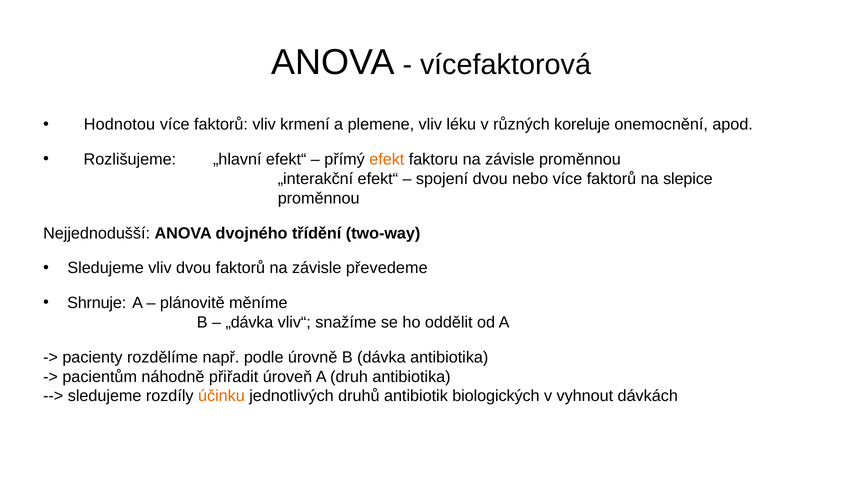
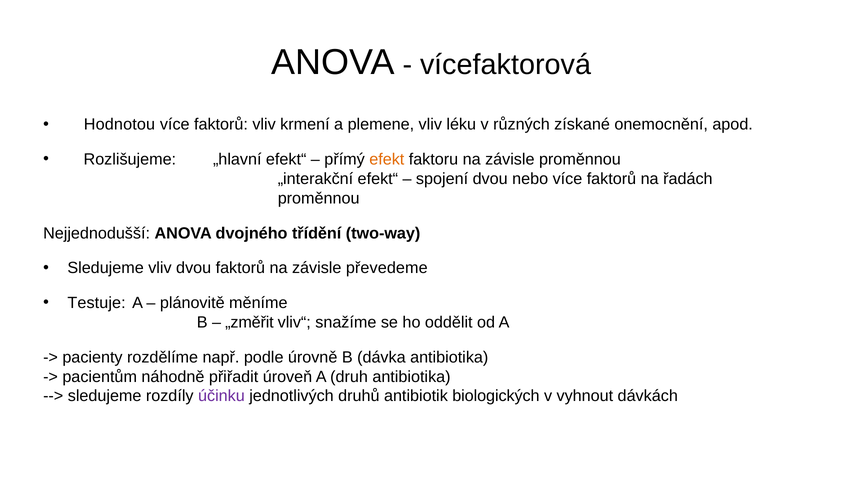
koreluje: koreluje -> získané
slepice: slepice -> řadách
Shrnuje: Shrnuje -> Testuje
„dávka: „dávka -> „změřit
účinku colour: orange -> purple
